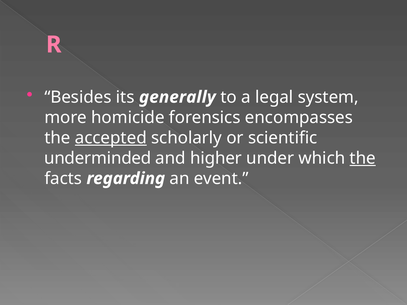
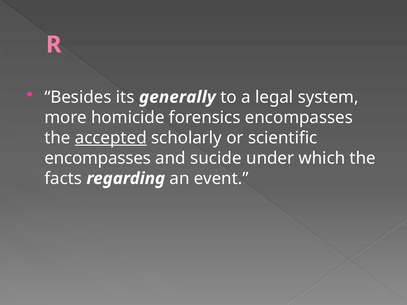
underminded at (98, 158): underminded -> encompasses
higher: higher -> sucide
the at (363, 158) underline: present -> none
